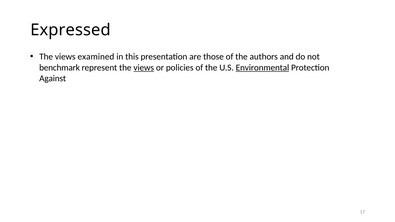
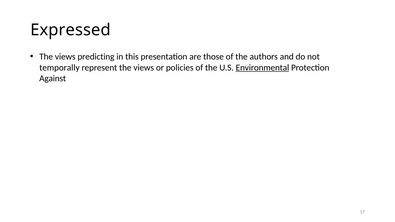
examined: examined -> predicting
benchmark: benchmark -> temporally
views at (144, 68) underline: present -> none
